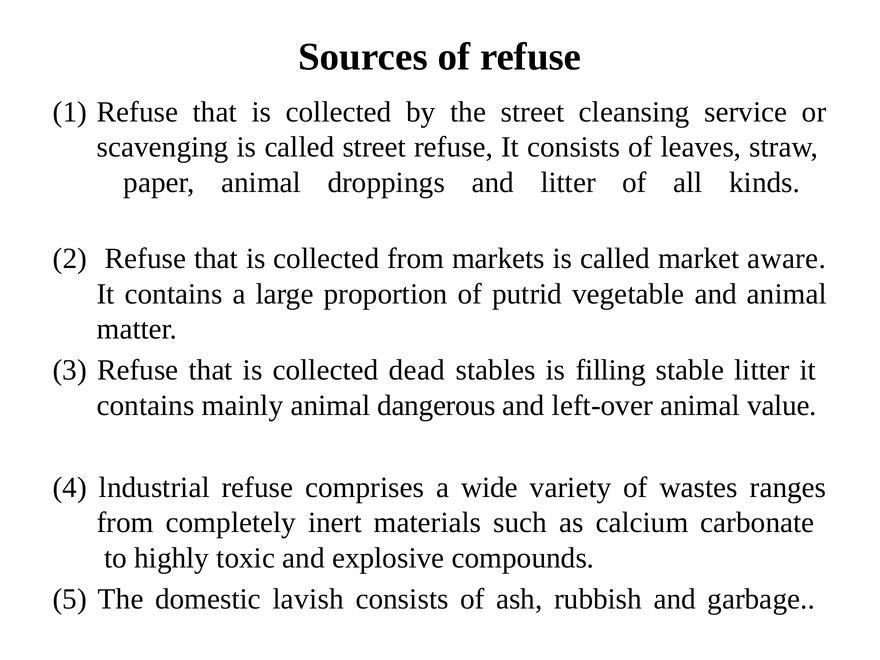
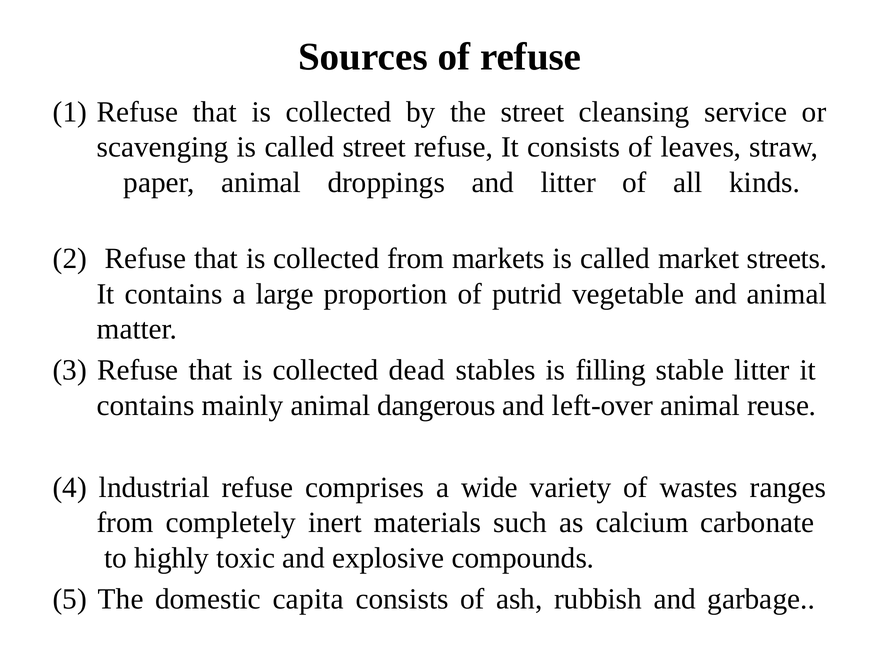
aware: aware -> streets
value: value -> reuse
lavish: lavish -> capita
